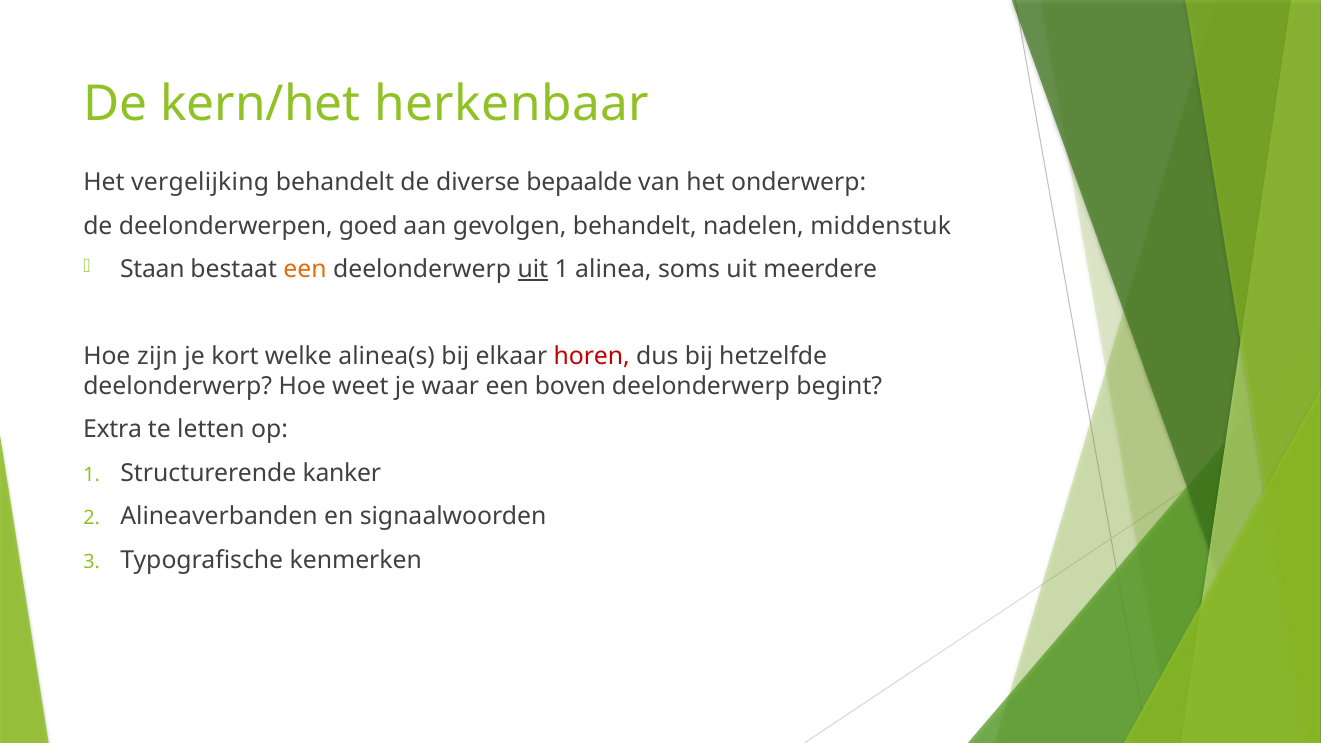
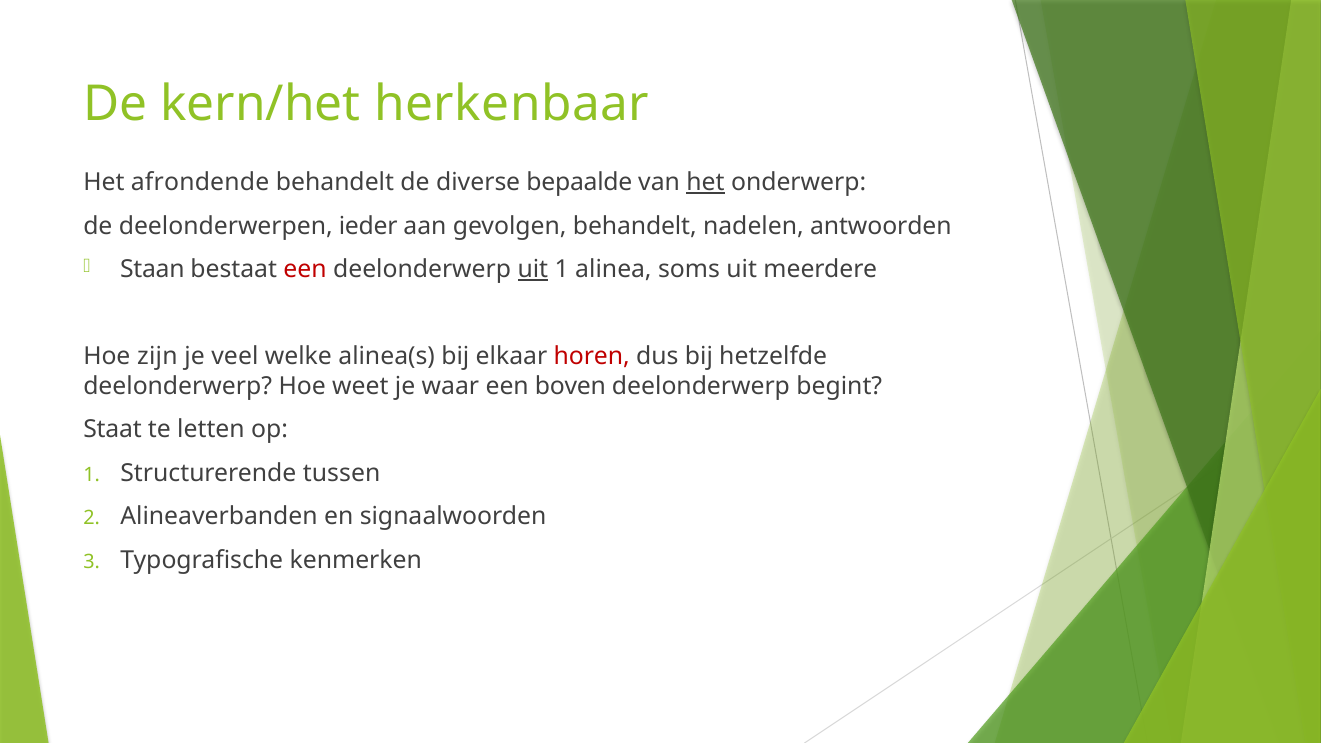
vergelijking: vergelijking -> afrondende
het at (705, 183) underline: none -> present
goed: goed -> ieder
middenstuk: middenstuk -> antwoorden
een at (305, 270) colour: orange -> red
kort: kort -> veel
Extra: Extra -> Staat
kanker: kanker -> tussen
